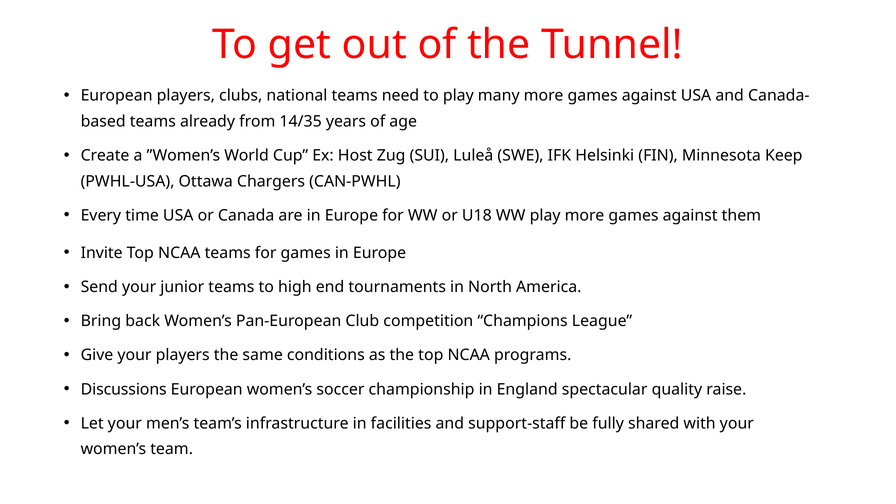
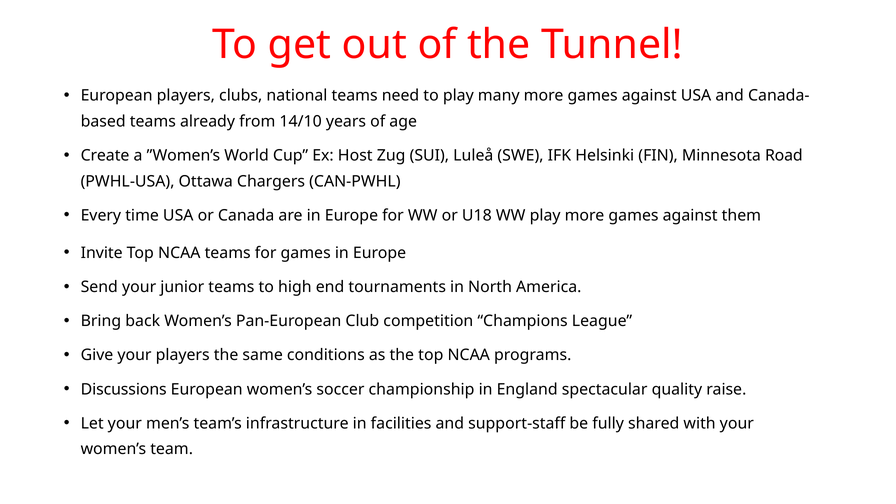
14/35: 14/35 -> 14/10
Keep: Keep -> Road
